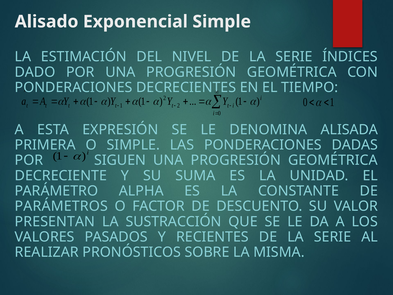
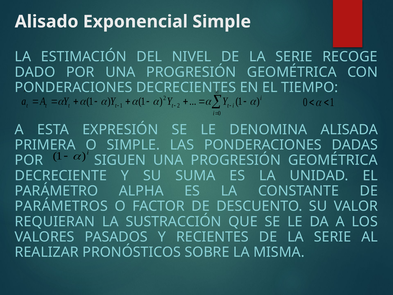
ÍNDICES: ÍNDICES -> RECOGE
PRESENTAN: PRESENTAN -> REQUIERAN
